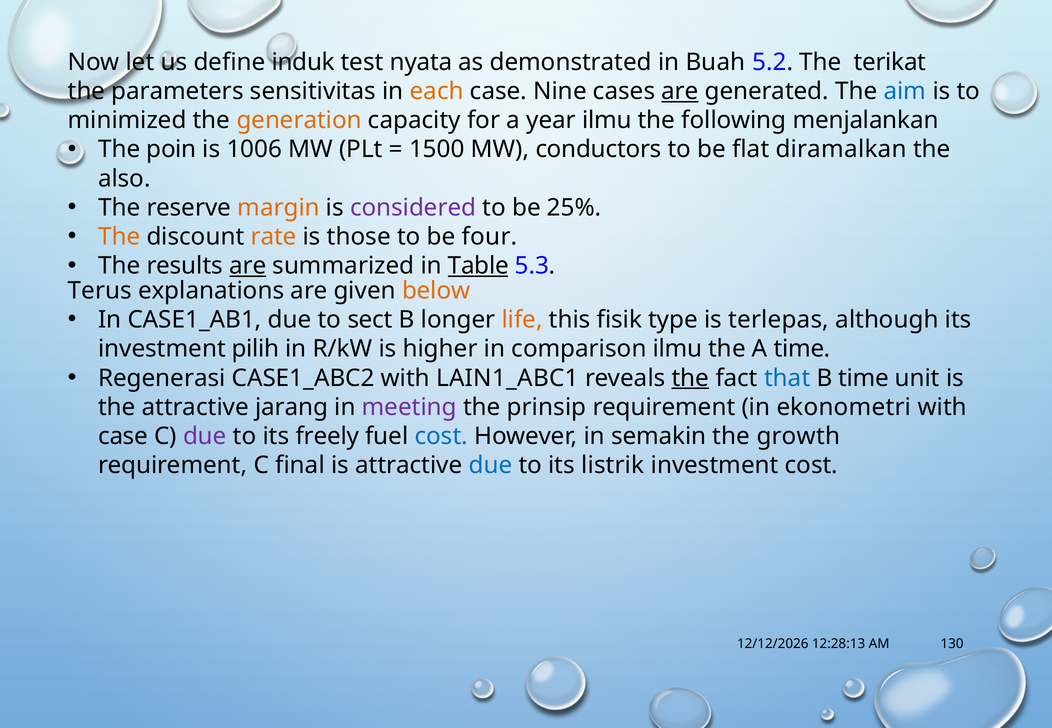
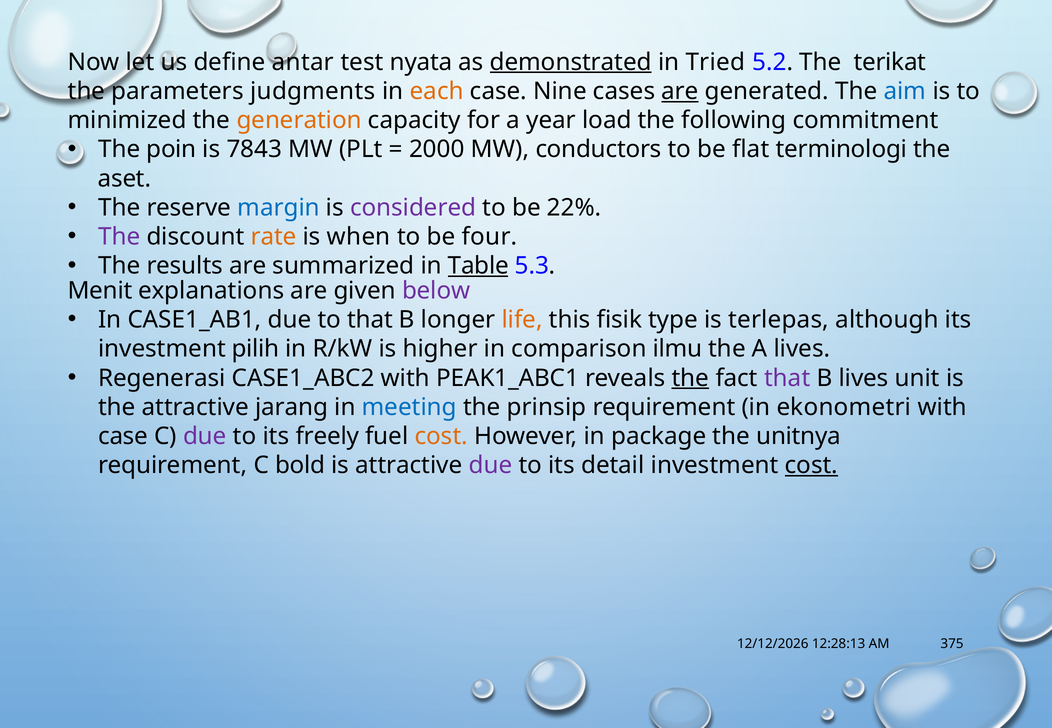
induk: induk -> antar
demonstrated underline: none -> present
Buah: Buah -> Tried
sensitivitas: sensitivitas -> judgments
year ilmu: ilmu -> load
menjalankan: menjalankan -> commitment
1006: 1006 -> 7843
1500: 1500 -> 2000
diramalkan: diramalkan -> terminologi
also: also -> aset
margin colour: orange -> blue
25%: 25% -> 22%
The at (119, 237) colour: orange -> purple
those: those -> when
are at (248, 266) underline: present -> none
Terus: Terus -> Menit
below colour: orange -> purple
to sect: sect -> that
A time: time -> lives
LAIN1_ABC1: LAIN1_ABC1 -> PEAK1_ABC1
that at (787, 378) colour: blue -> purple
B time: time -> lives
meeting colour: purple -> blue
cost at (441, 436) colour: blue -> orange
semakin: semakin -> package
growth: growth -> unitnya
final: final -> bold
due at (490, 466) colour: blue -> purple
listrik: listrik -> detail
cost at (811, 466) underline: none -> present
130: 130 -> 375
